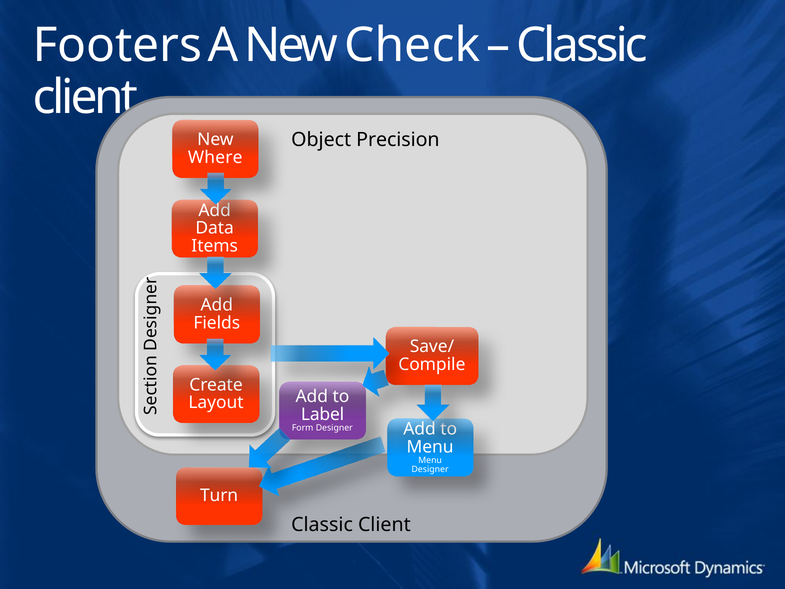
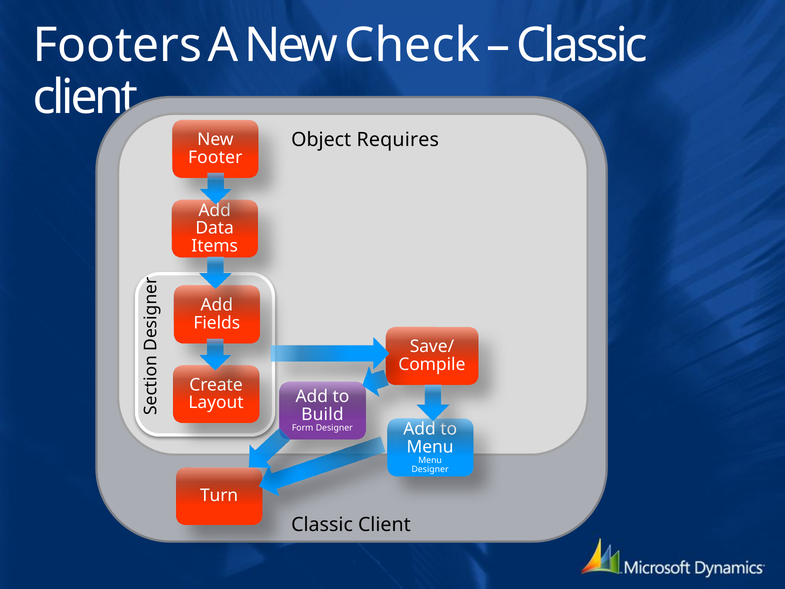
Precision: Precision -> Requires
Where: Where -> Footer
Label: Label -> Build
